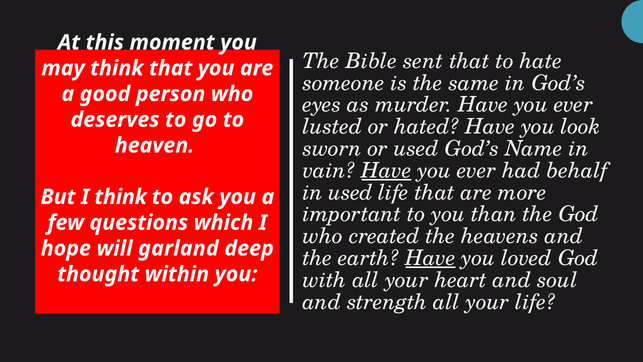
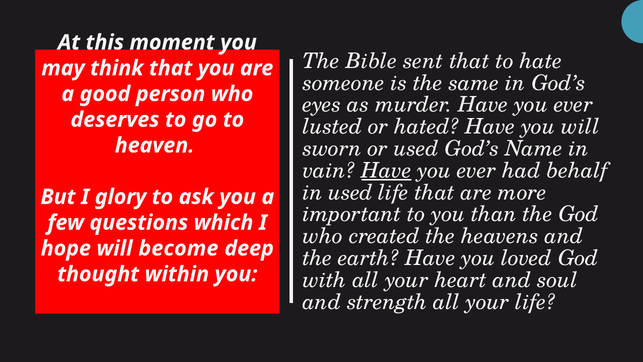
you look: look -> will
I think: think -> glory
garland: garland -> become
Have at (431, 258) underline: present -> none
